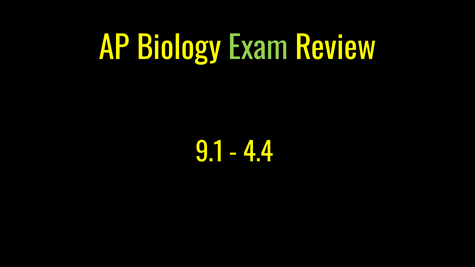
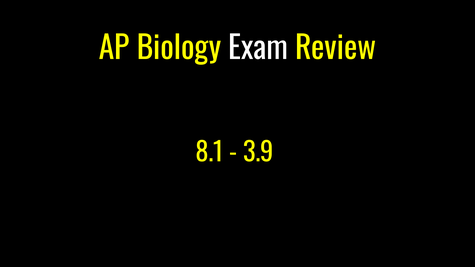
Exam colour: light green -> white
9.1: 9.1 -> 8.1
4.4: 4.4 -> 3.9
